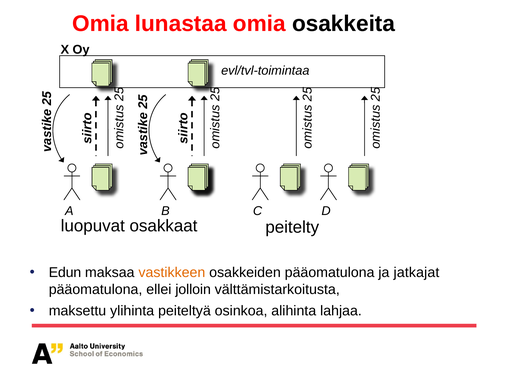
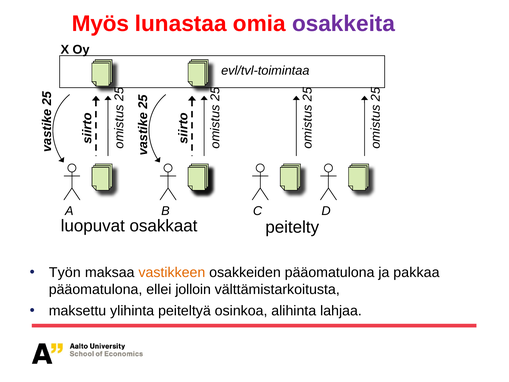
Omia at (100, 24): Omia -> Myös
osakkeita colour: black -> purple
Edun: Edun -> Työn
jatkajat: jatkajat -> pakkaa
